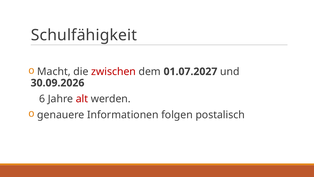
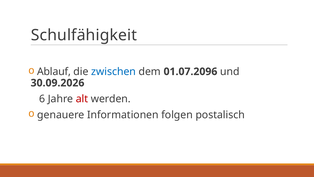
Macht: Macht -> Ablauf
zwischen colour: red -> blue
01.07.2027: 01.07.2027 -> 01.07.2096
